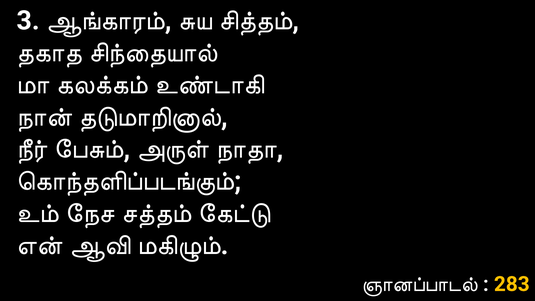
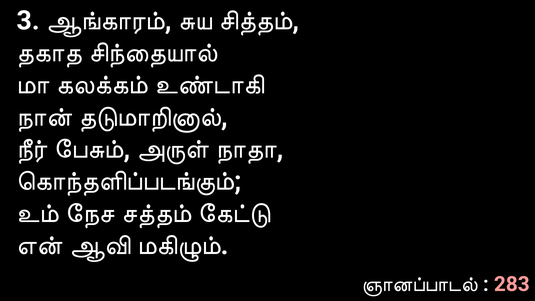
283 colour: yellow -> pink
